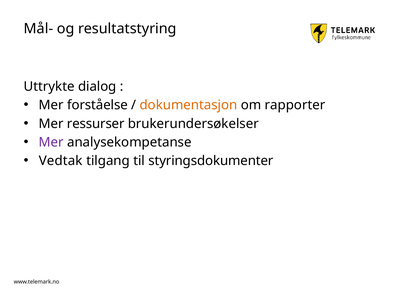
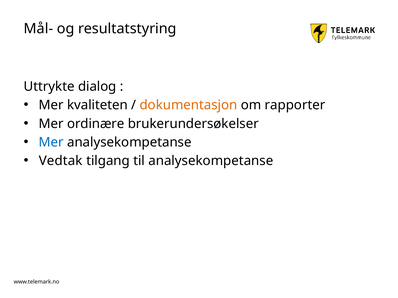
forståelse: forståelse -> kvaliteten
ressurser: ressurser -> ordinære
Mer at (51, 142) colour: purple -> blue
til styringsdokumenter: styringsdokumenter -> analysekompetanse
